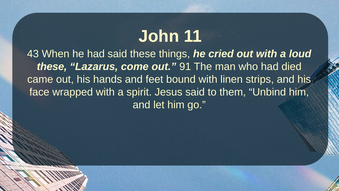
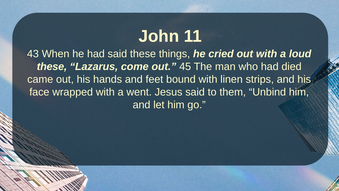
91: 91 -> 45
spirit: spirit -> went
